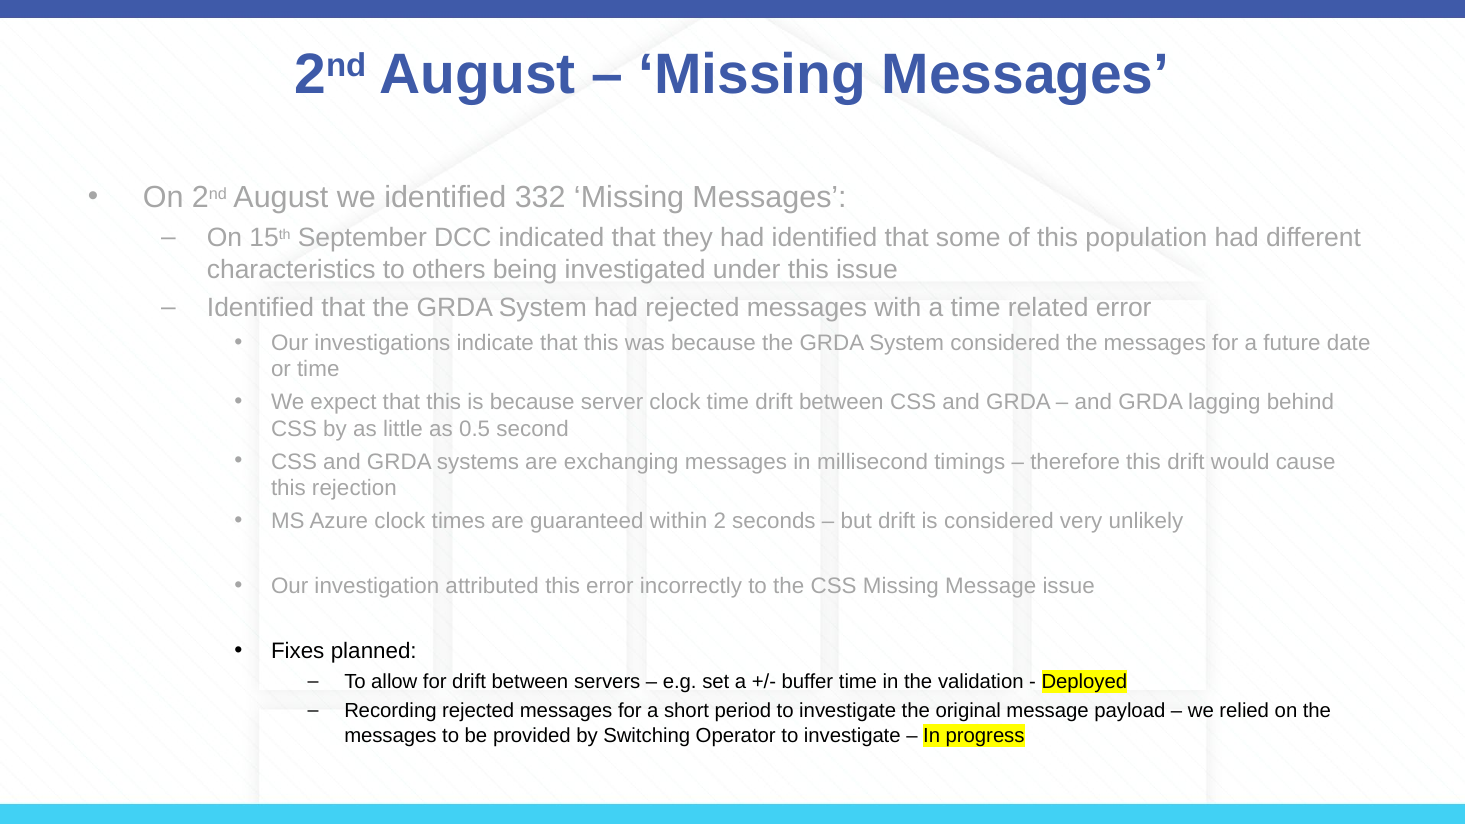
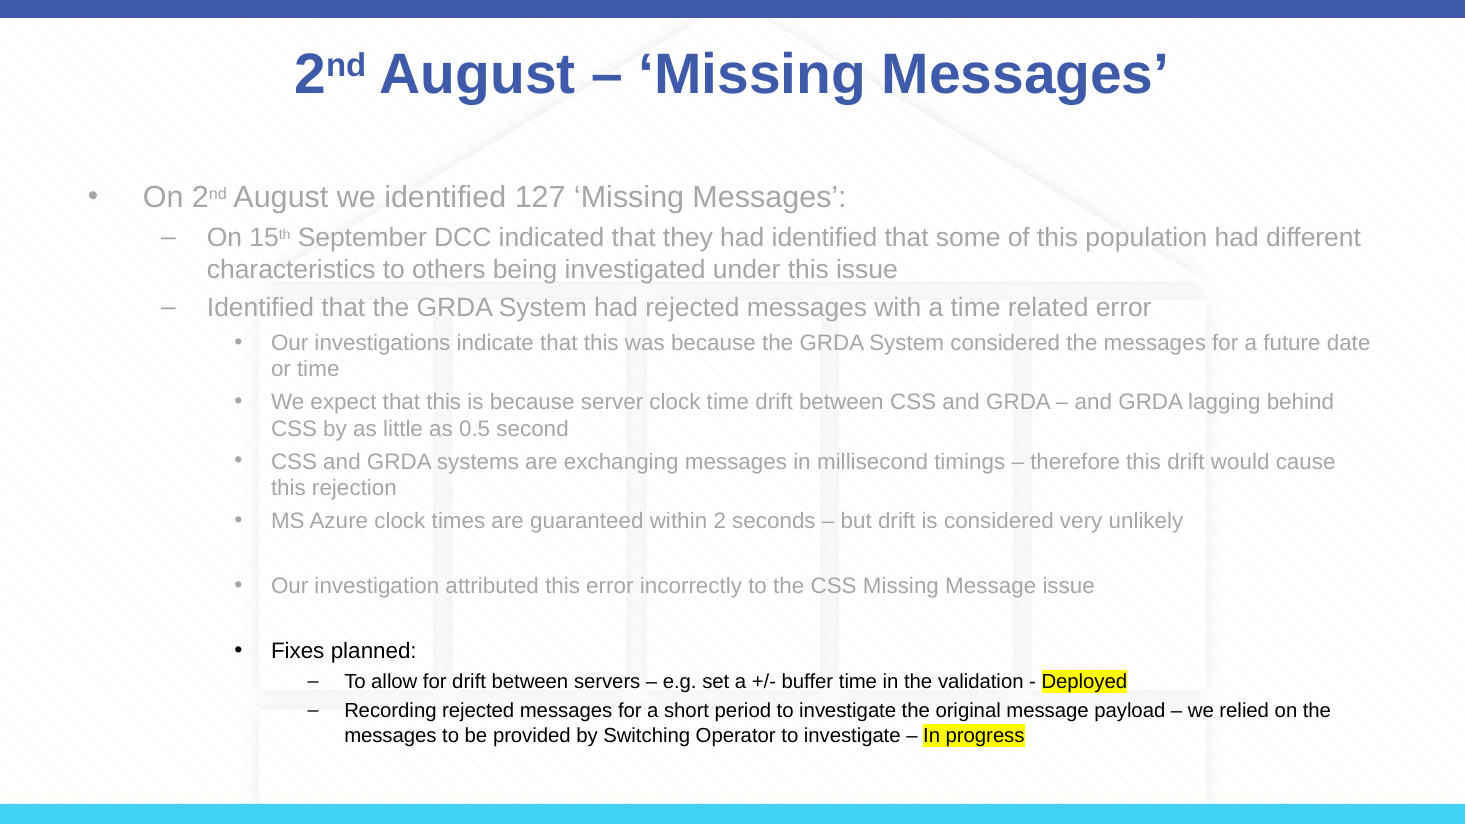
332: 332 -> 127
